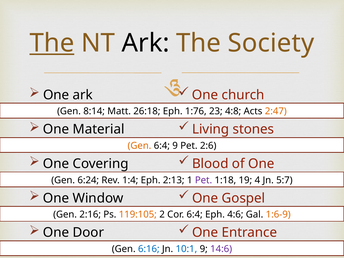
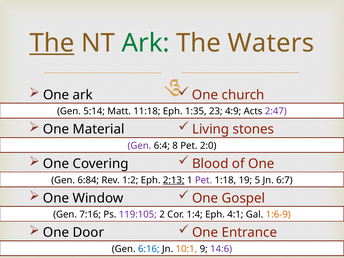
Ark at (146, 43) colour: black -> green
Society: Society -> Waters
8:14: 8:14 -> 5:14
26:18: 26:18 -> 11:18
1:76: 1:76 -> 1:35
4:8: 4:8 -> 4:9
2:47 colour: orange -> purple
Gen at (139, 146) colour: orange -> purple
6:4 9: 9 -> 8
2:6: 2:6 -> 2:0
6:24: 6:24 -> 6:84
1:4: 1:4 -> 1:2
2:13 underline: none -> present
4: 4 -> 5
5:7: 5:7 -> 6:7
2:16: 2:16 -> 7:16
119:105 colour: orange -> purple
Cor 6:4: 6:4 -> 1:4
4:6: 4:6 -> 4:1
10:1 colour: blue -> orange
